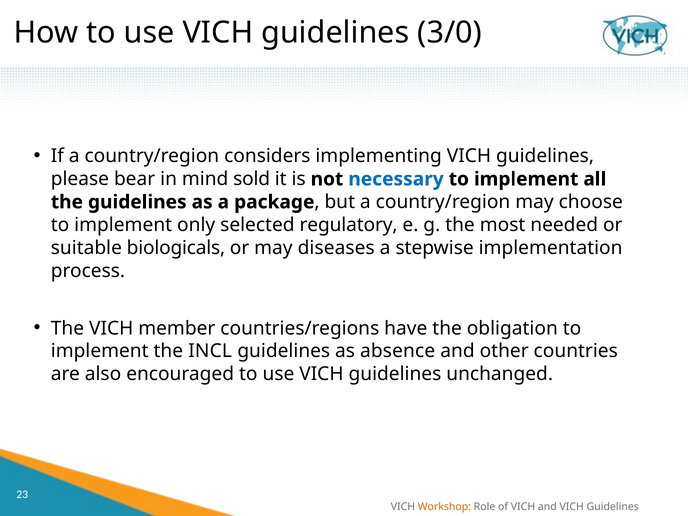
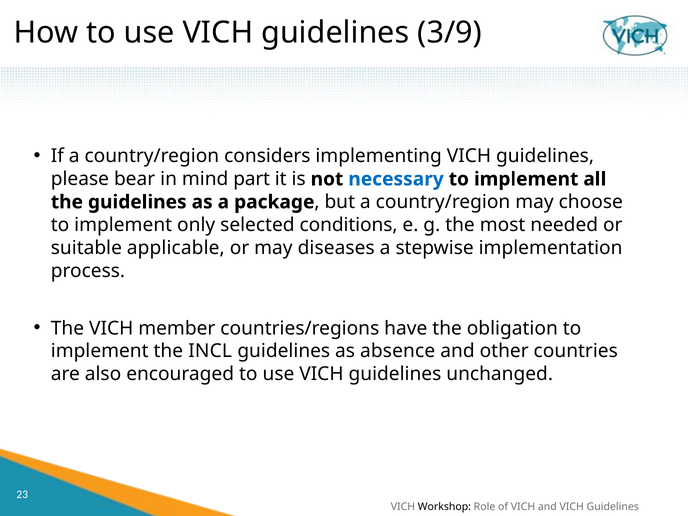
3/0: 3/0 -> 3/9
sold: sold -> part
regulatory: regulatory -> conditions
biologicals: biologicals -> applicable
Workshop colour: orange -> black
